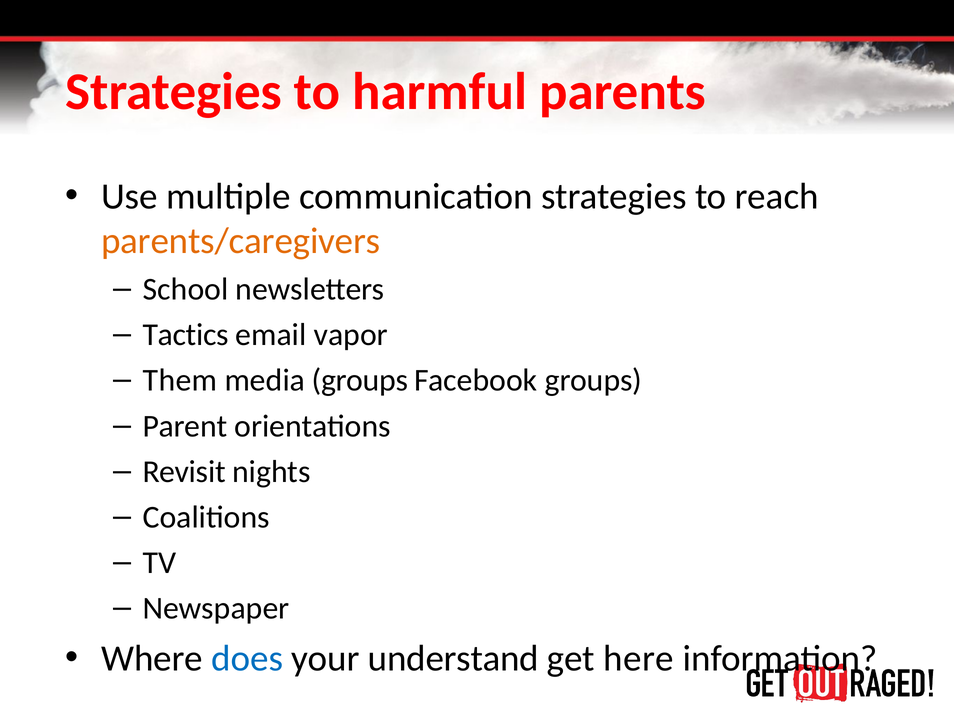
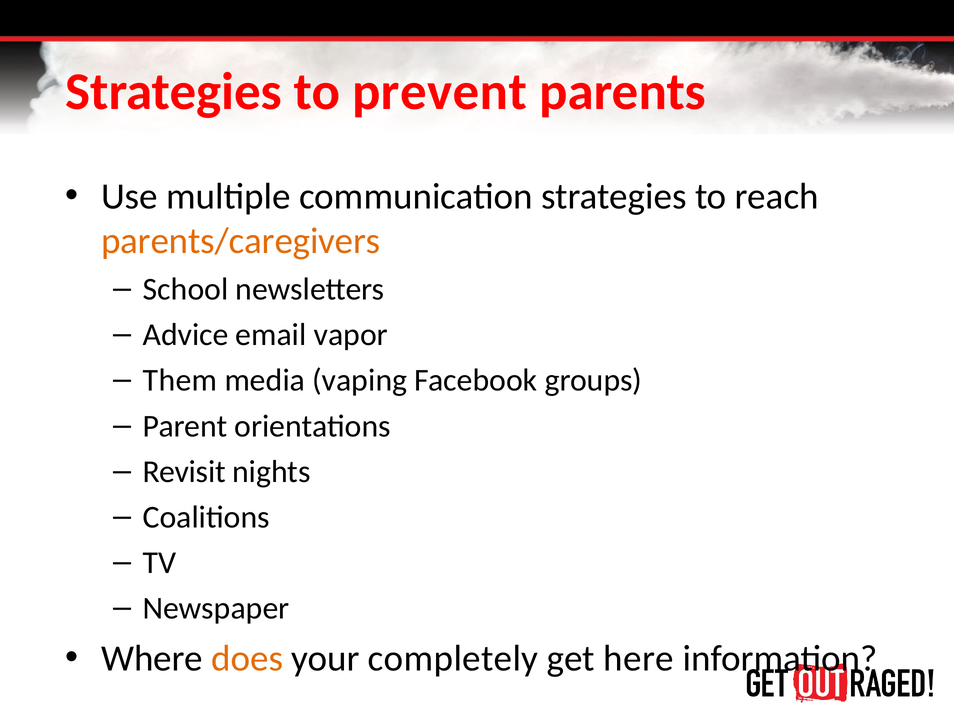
harmful: harmful -> prevent
Tactics: Tactics -> Advice
media groups: groups -> vaping
does colour: blue -> orange
understand: understand -> completely
